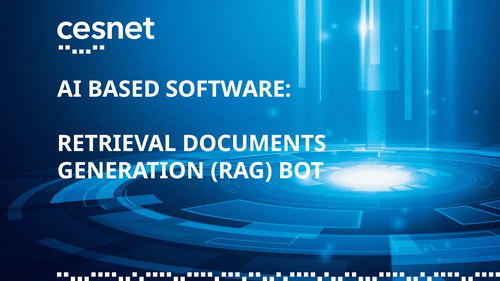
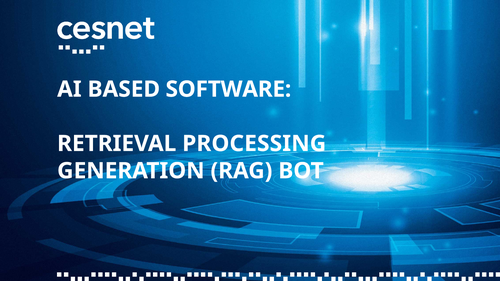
DOCUMENTS: DOCUMENTS -> PROCESSING
